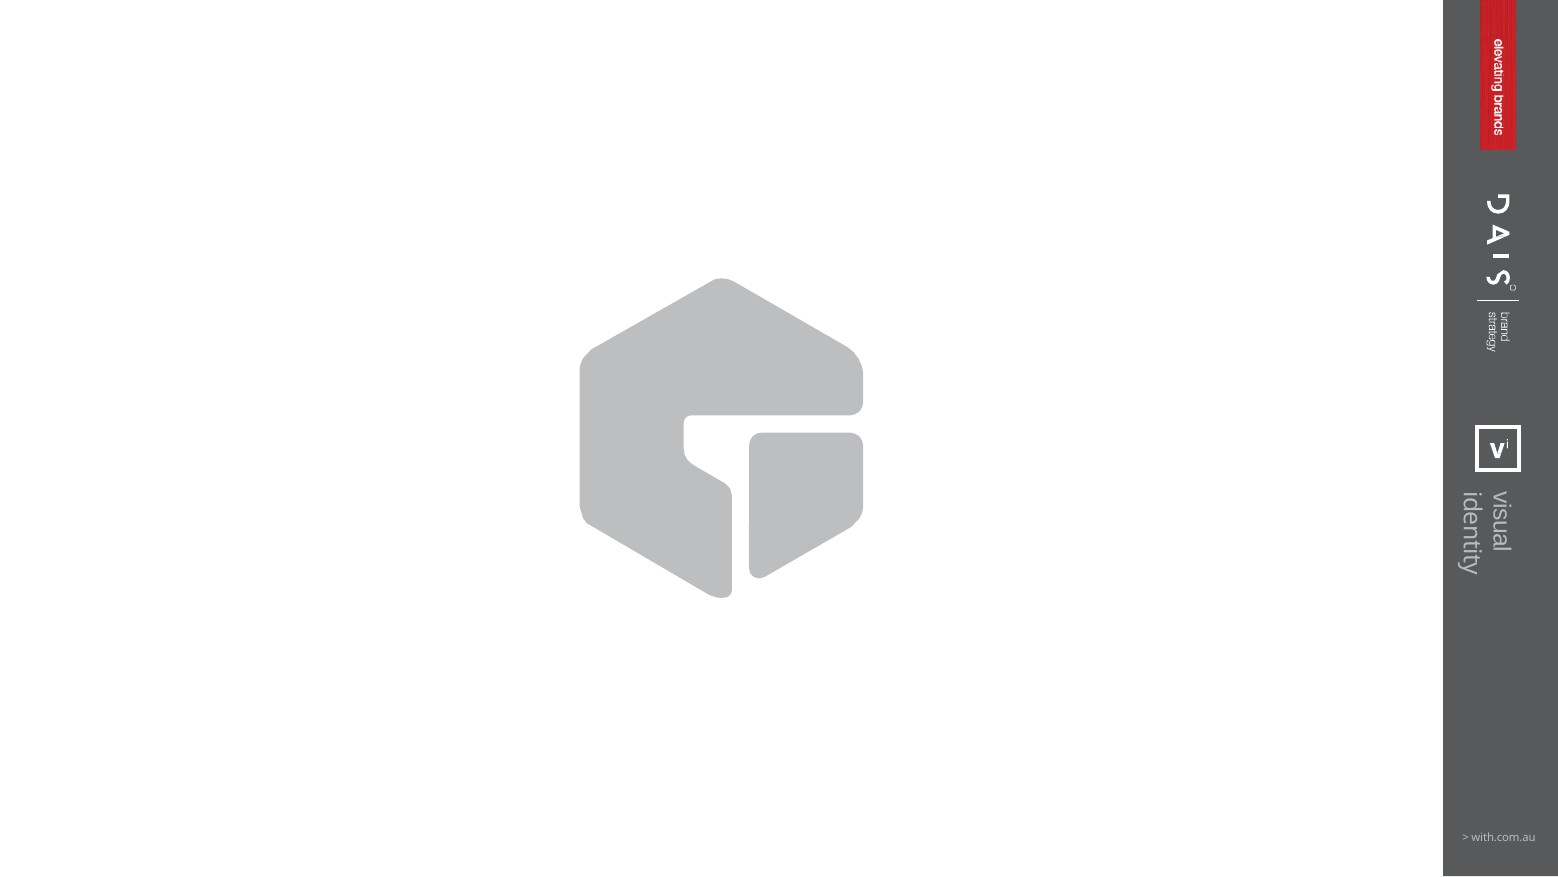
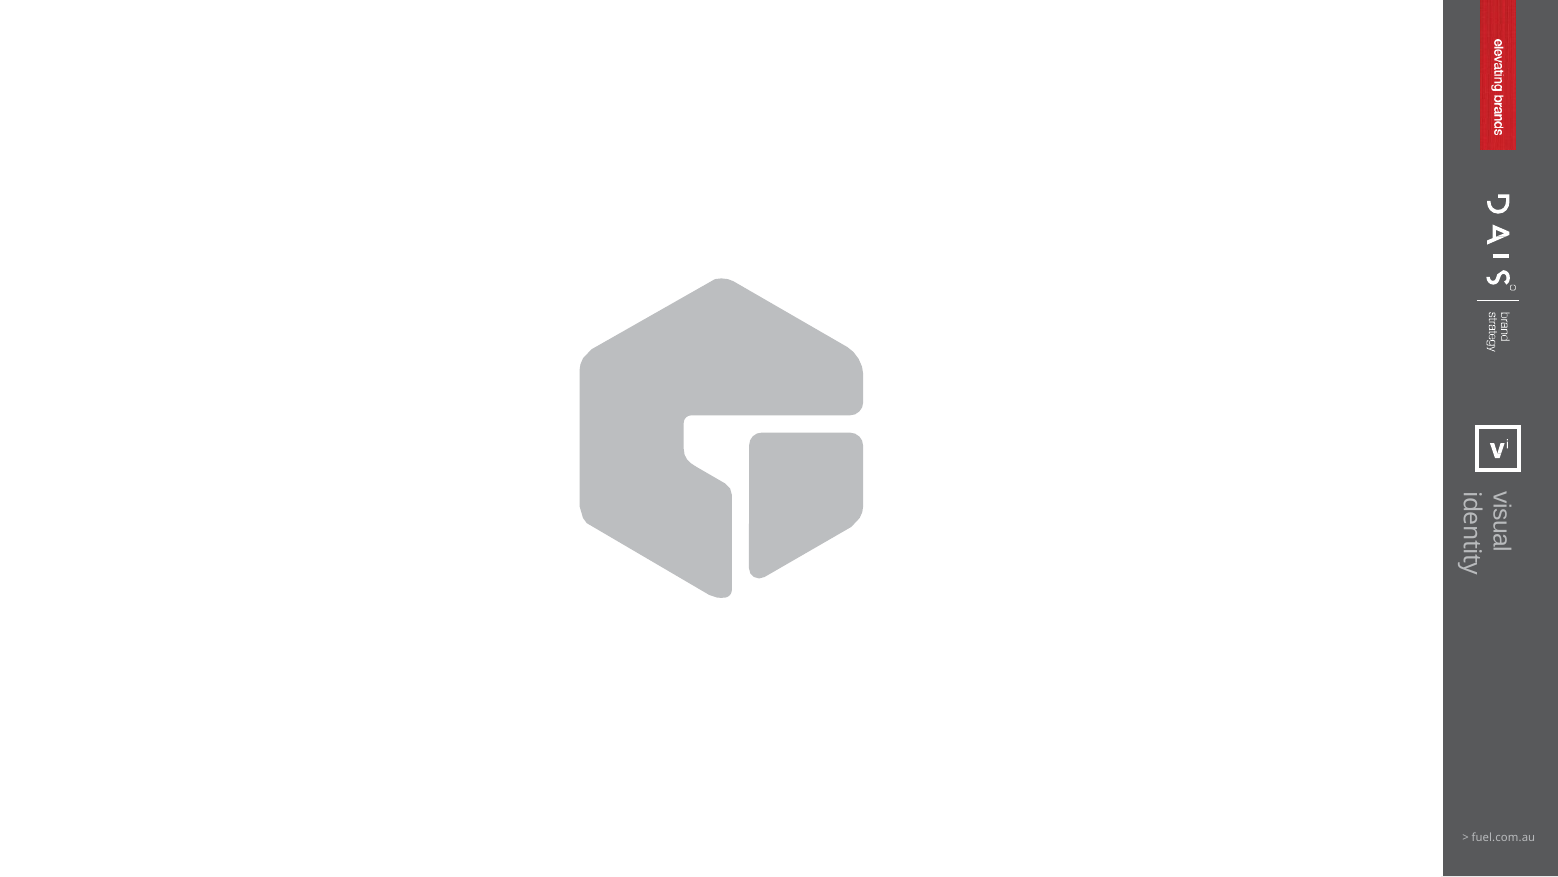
with.com.au: with.com.au -> fuel.com.au
